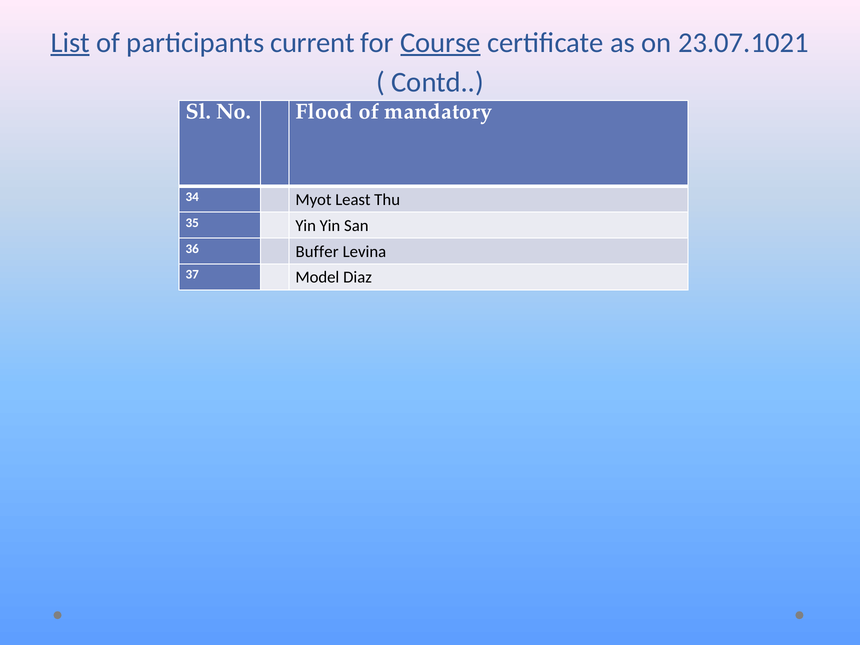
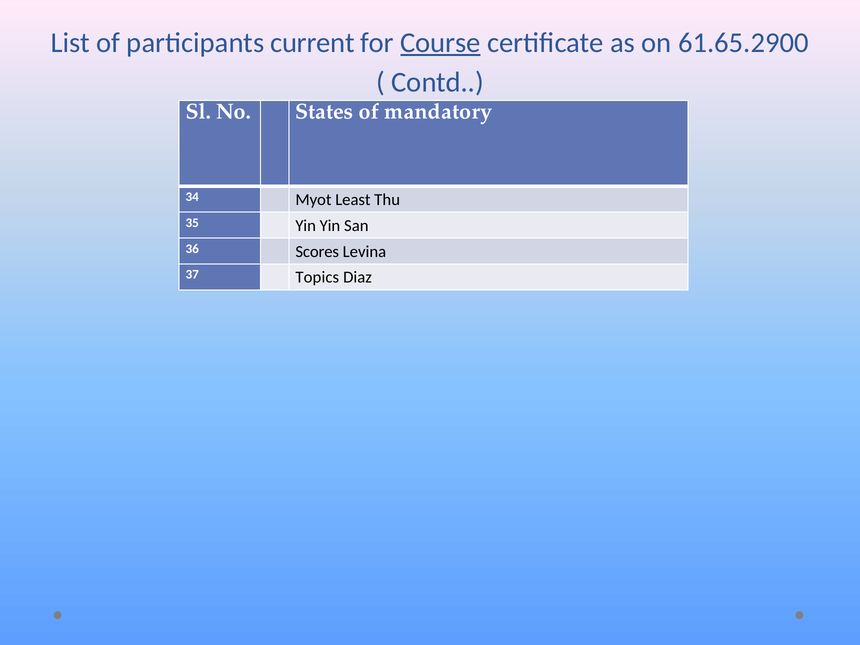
List underline: present -> none
23.07.1021: 23.07.1021 -> 61.65.2900
Flood: Flood -> States
Buffer: Buffer -> Scores
Model: Model -> Topics
